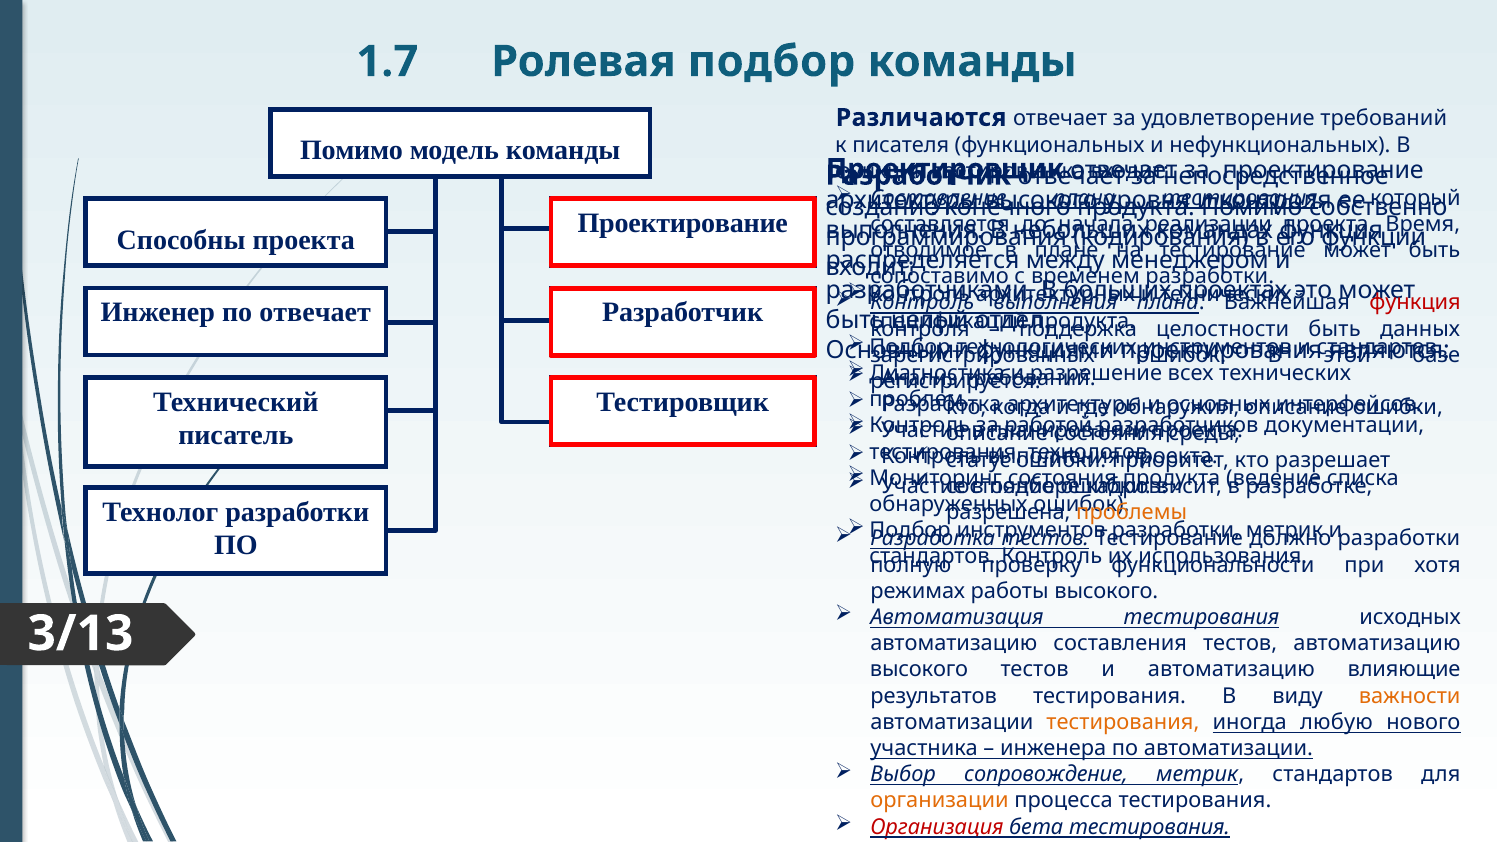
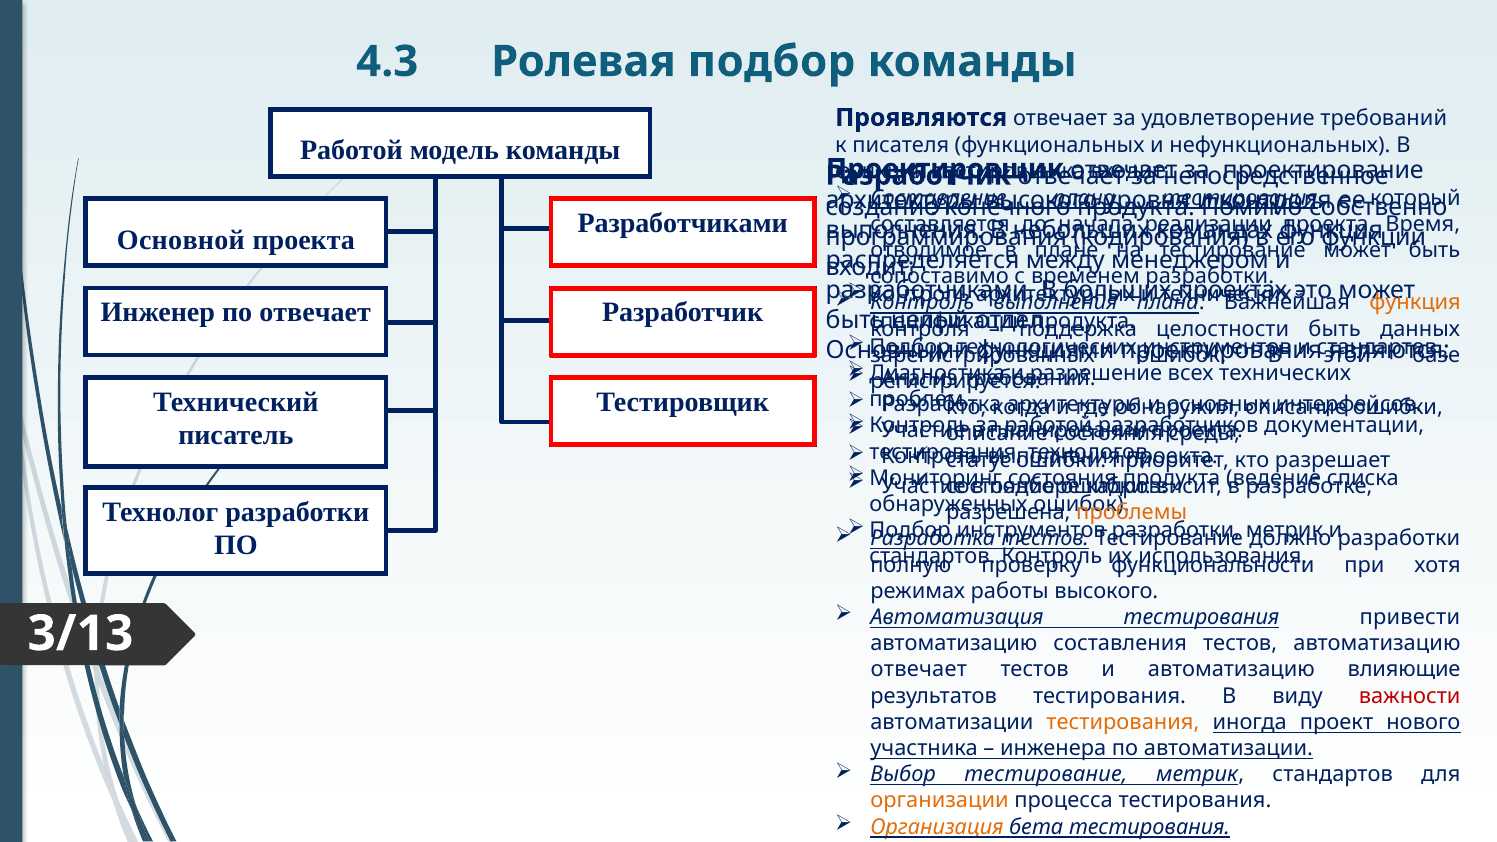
1.7: 1.7 -> 4.3
Различаются: Различаются -> Проявляются
Помимо at (352, 151): Помимо -> Работой
Проектирование at (683, 223): Проектирование -> Разработчиками
Способны: Способны -> Основной
функция at (1415, 303) colour: red -> orange
исходных: исходных -> привести
высокого at (919, 670): высокого -> отвечает
важности colour: orange -> red
любую: любую -> проект
Выбор сопровождение: сопровождение -> тестирование
Организация colour: red -> orange
